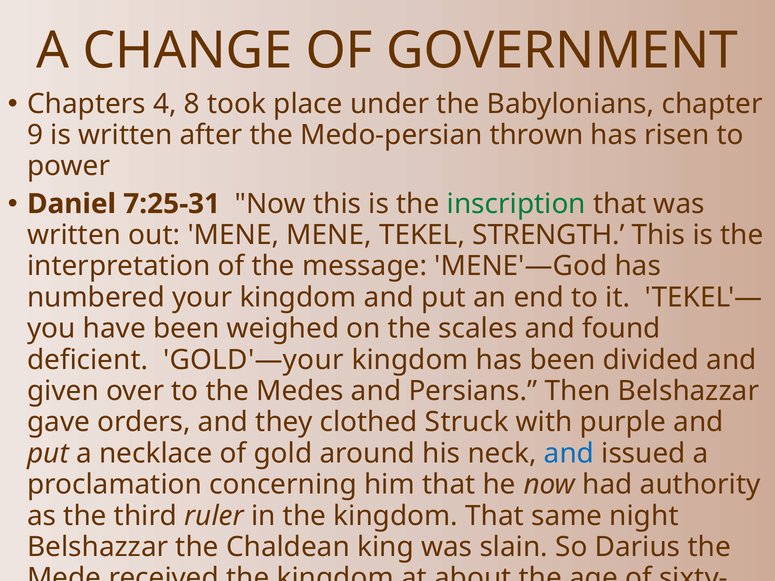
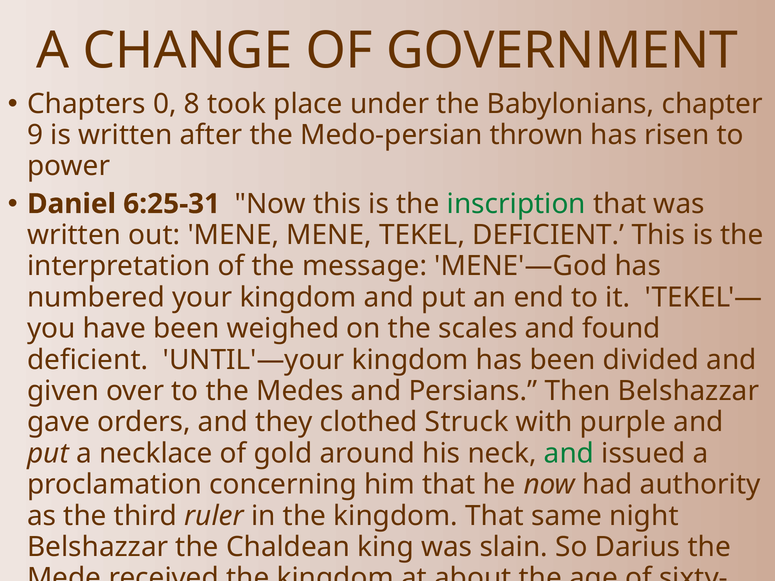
4: 4 -> 0
7:25-31: 7:25-31 -> 6:25-31
TEKEL STRENGTH: STRENGTH -> DEFICIENT
GOLD'—your: GOLD'—your -> UNTIL'—your
and at (569, 454) colour: blue -> green
